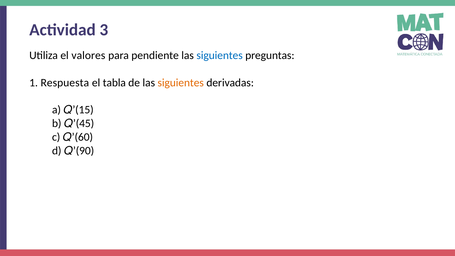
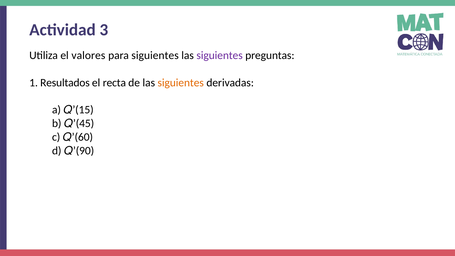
para pendiente: pendiente -> siguientes
siguientes at (220, 55) colour: blue -> purple
Respuesta: Respuesta -> Resultados
tabla: tabla -> recta
